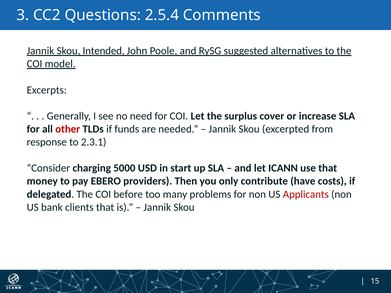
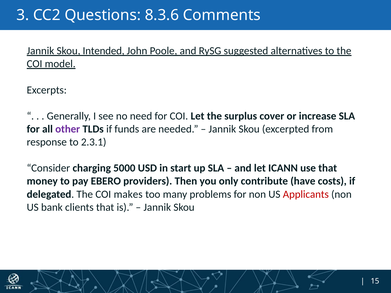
2.5.4: 2.5.4 -> 8.3.6
other colour: red -> purple
before: before -> makes
